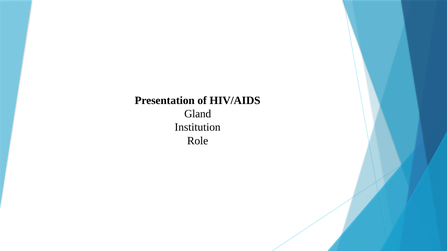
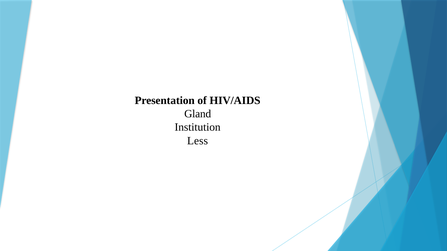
Role: Role -> Less
